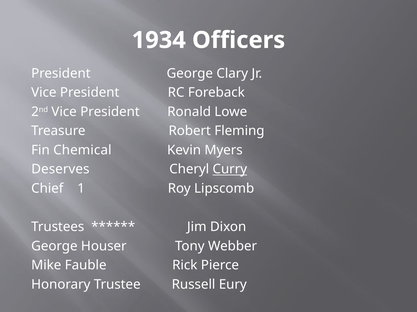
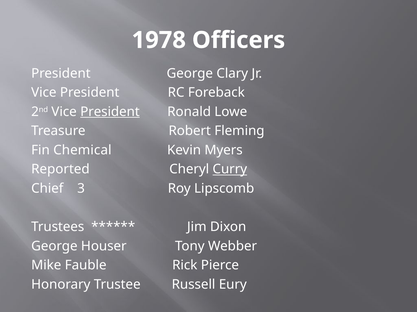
1934: 1934 -> 1978
President at (110, 112) underline: none -> present
Deserves: Deserves -> Reported
1: 1 -> 3
